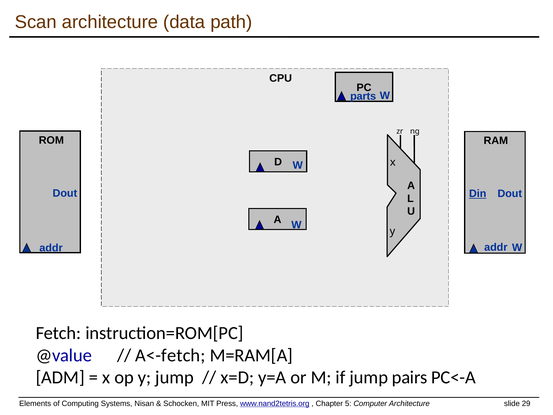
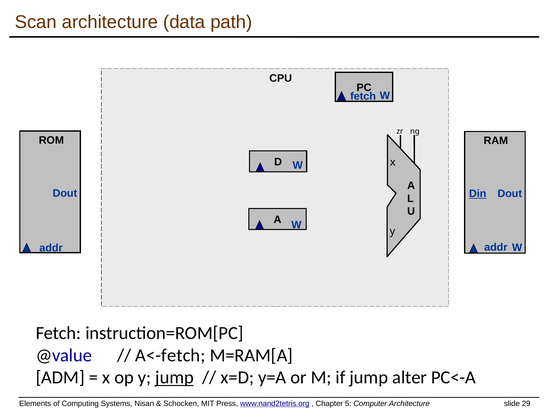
parts at (363, 96): parts -> fetch
jump at (175, 377) underline: none -> present
pairs: pairs -> alter
